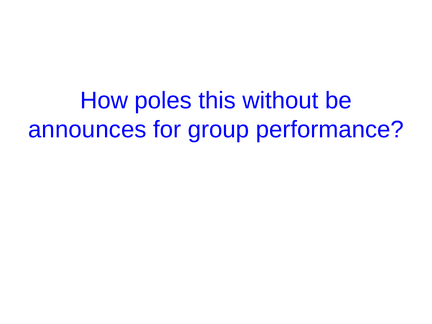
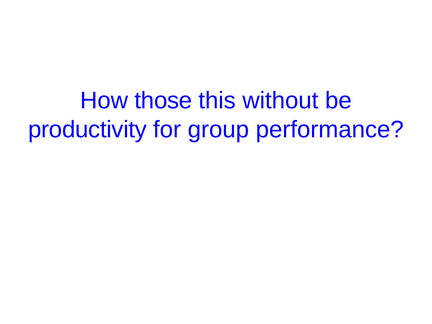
poles: poles -> those
announces: announces -> productivity
